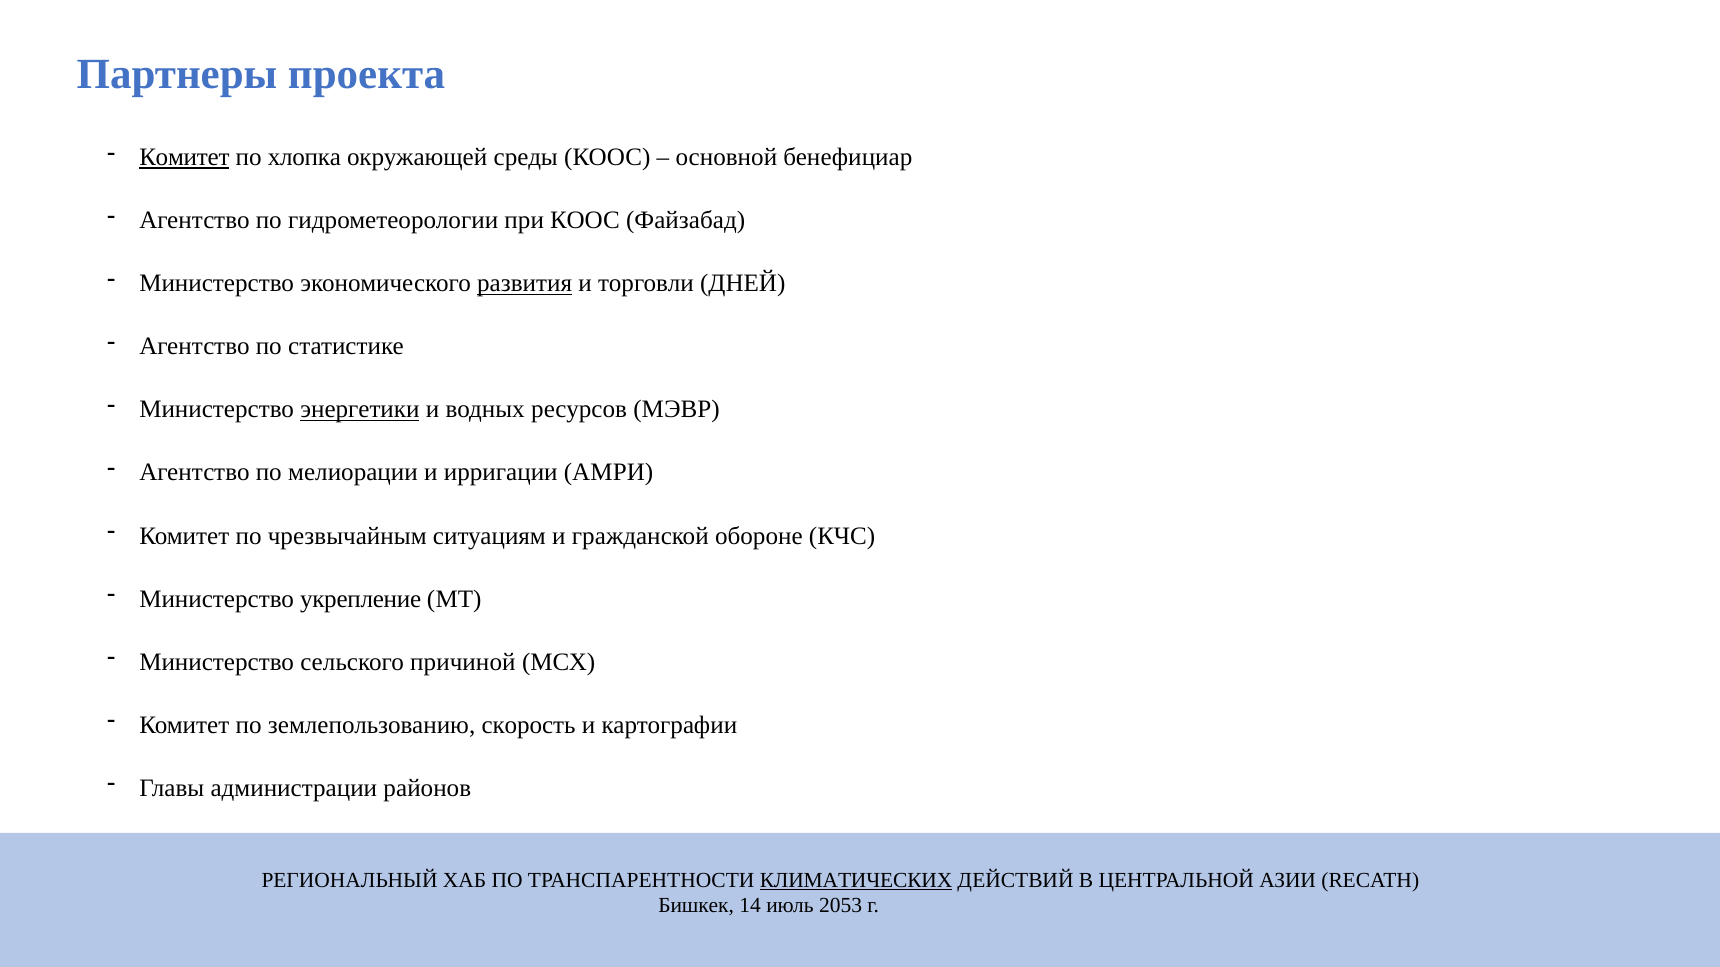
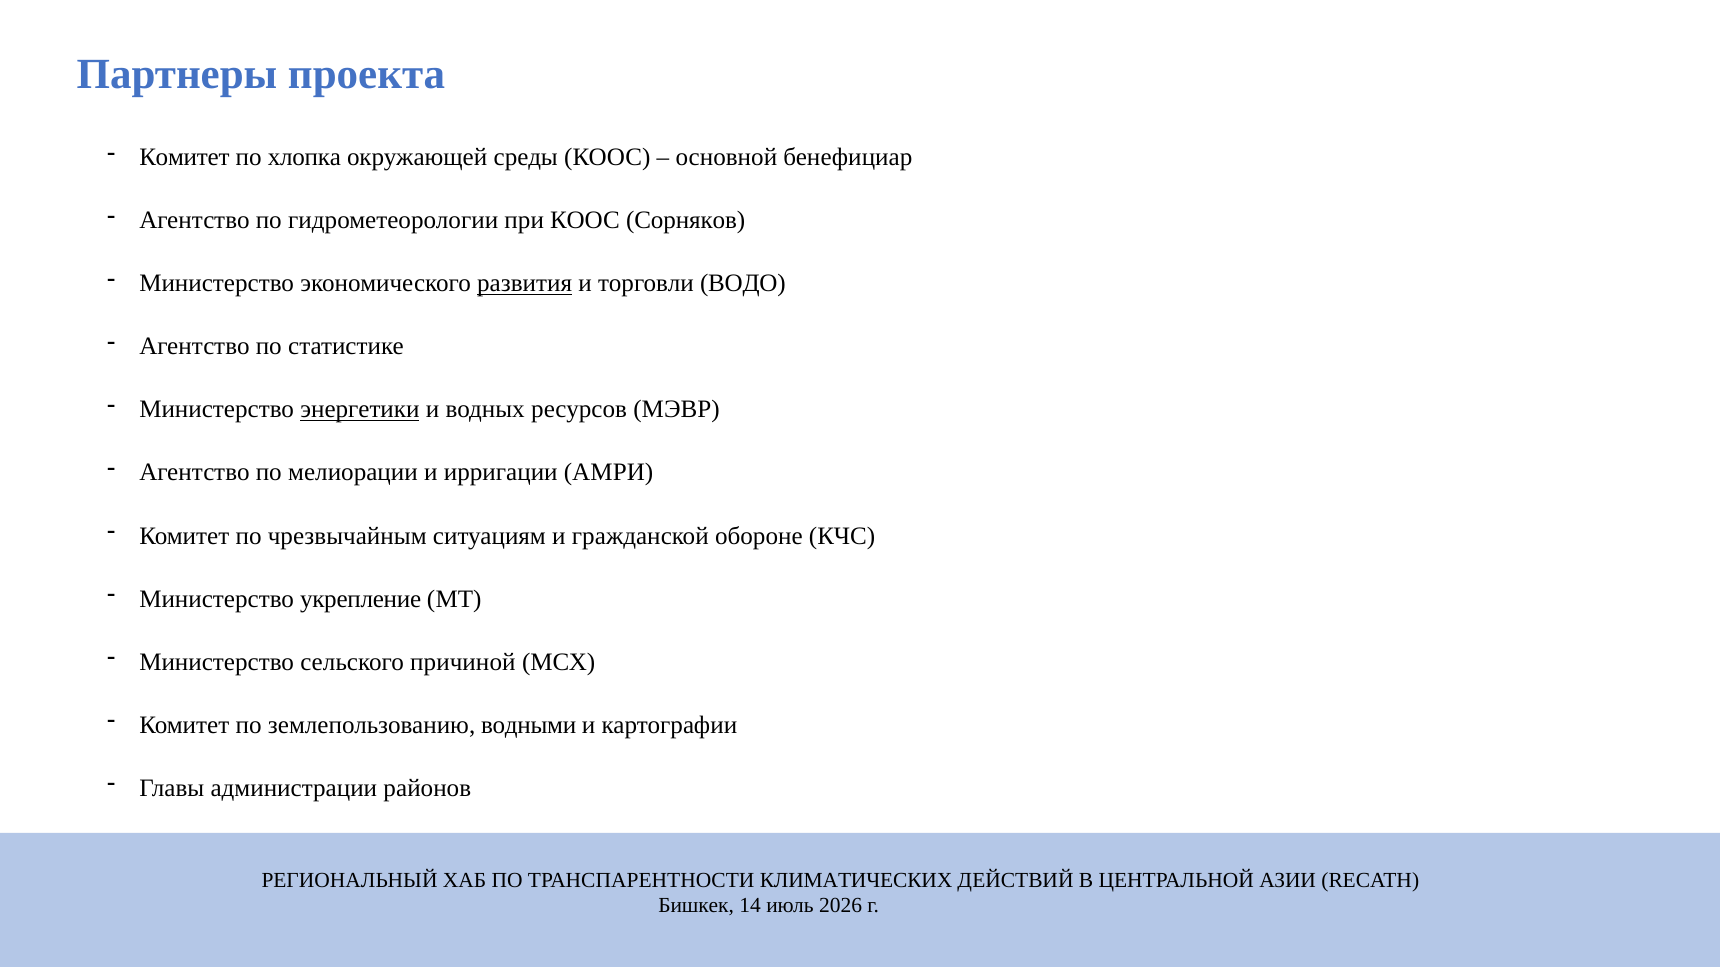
Комитет at (184, 158) underline: present -> none
Файзабад: Файзабад -> Сорняков
ДНЕЙ: ДНЕЙ -> ВОДО
скорость: скорость -> водными
КЛИМАТИЧЕСКИХ underline: present -> none
2053: 2053 -> 2026
